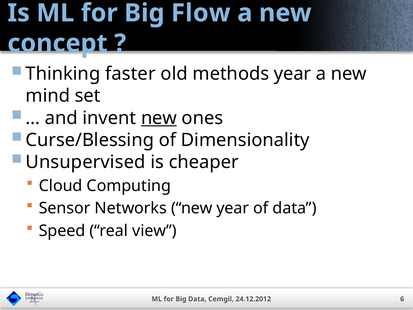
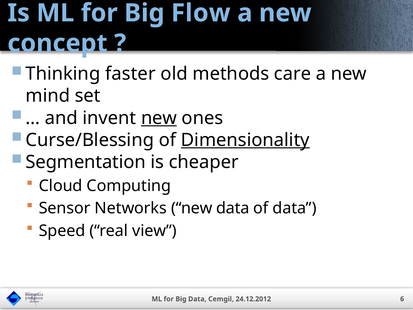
methods year: year -> care
Dimensionality underline: none -> present
Unsupervised: Unsupervised -> Segmentation
new year: year -> data
